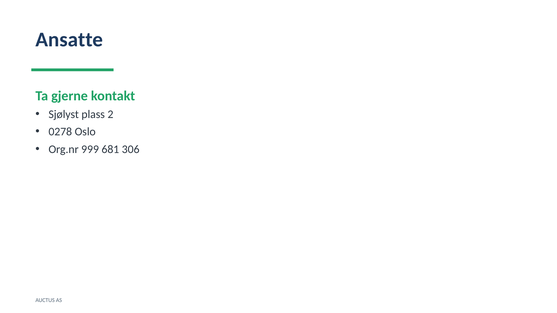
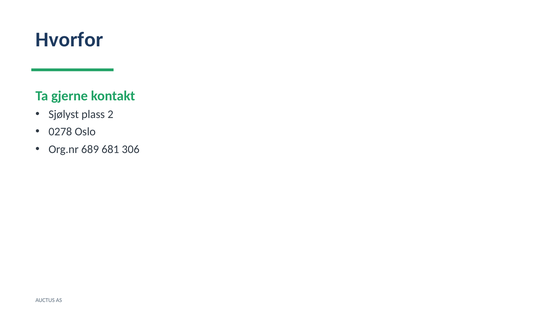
Ansatte: Ansatte -> Hvorfor
999: 999 -> 689
